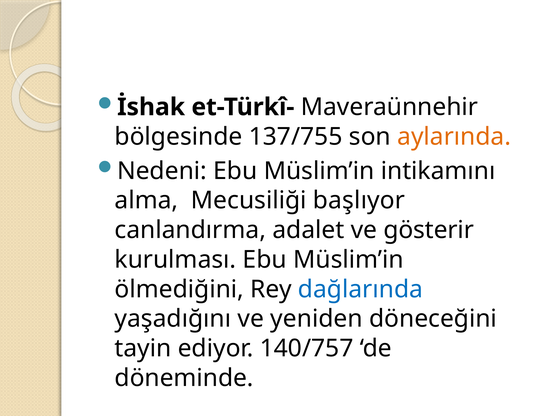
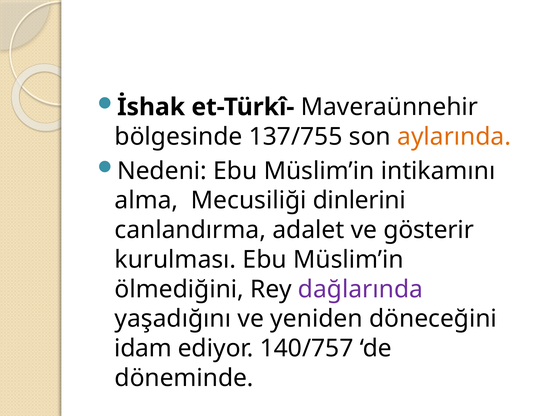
başlıyor: başlıyor -> dinlerini
dağlarında colour: blue -> purple
tayin: tayin -> idam
